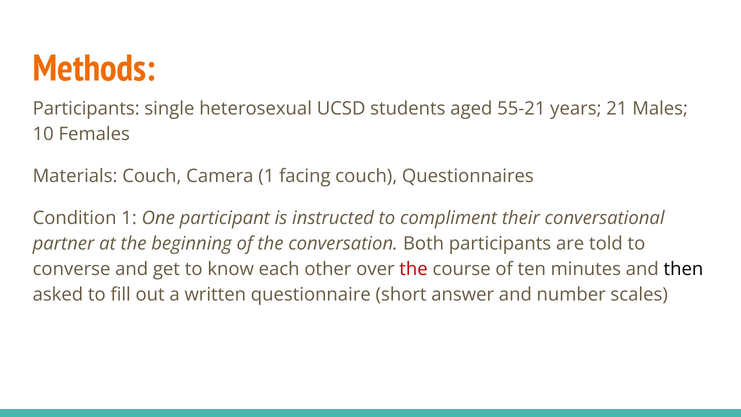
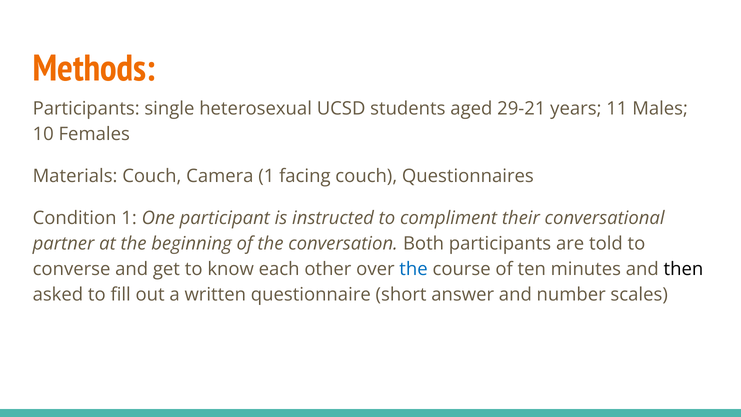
55-21: 55-21 -> 29-21
21: 21 -> 11
the at (413, 269) colour: red -> blue
